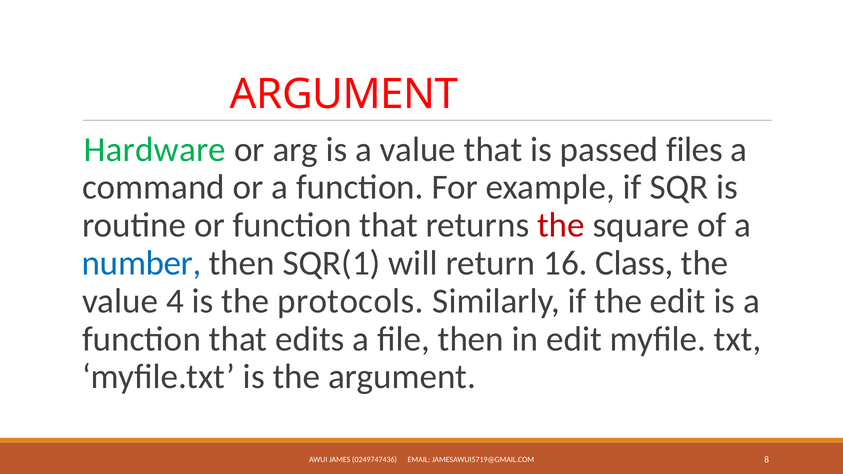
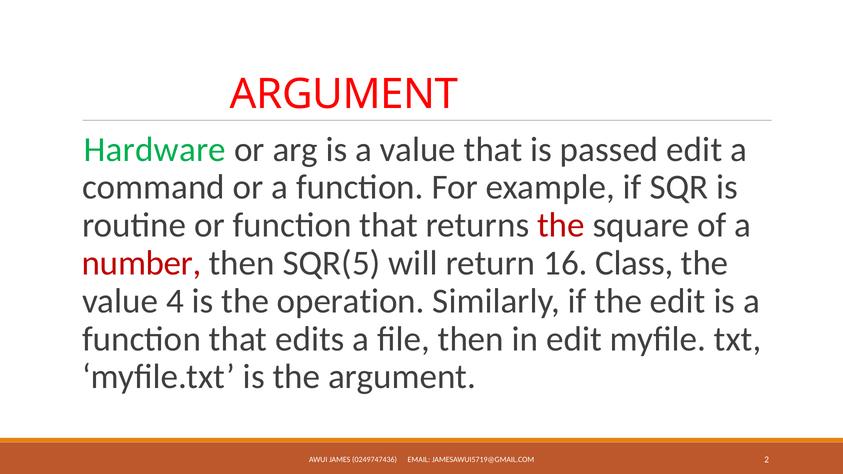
passed files: files -> edit
number colour: blue -> red
SQR(1: SQR(1 -> SQR(5
protocols: protocols -> operation
8: 8 -> 2
